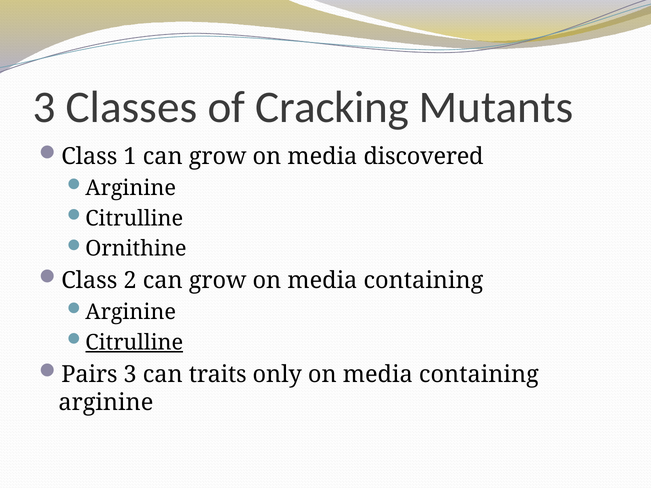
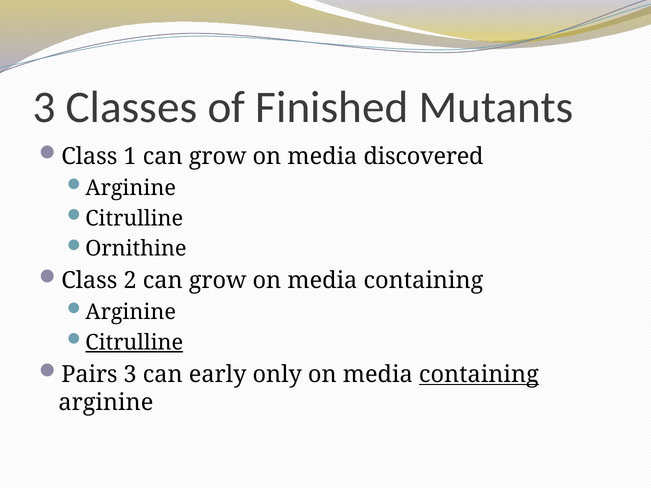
Cracking: Cracking -> Finished
traits: traits -> early
containing at (479, 375) underline: none -> present
